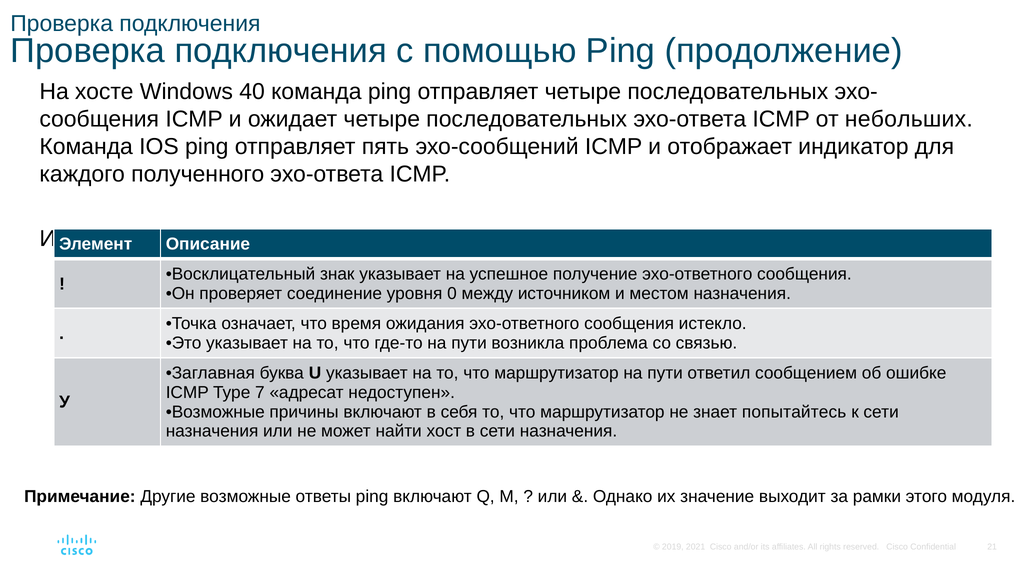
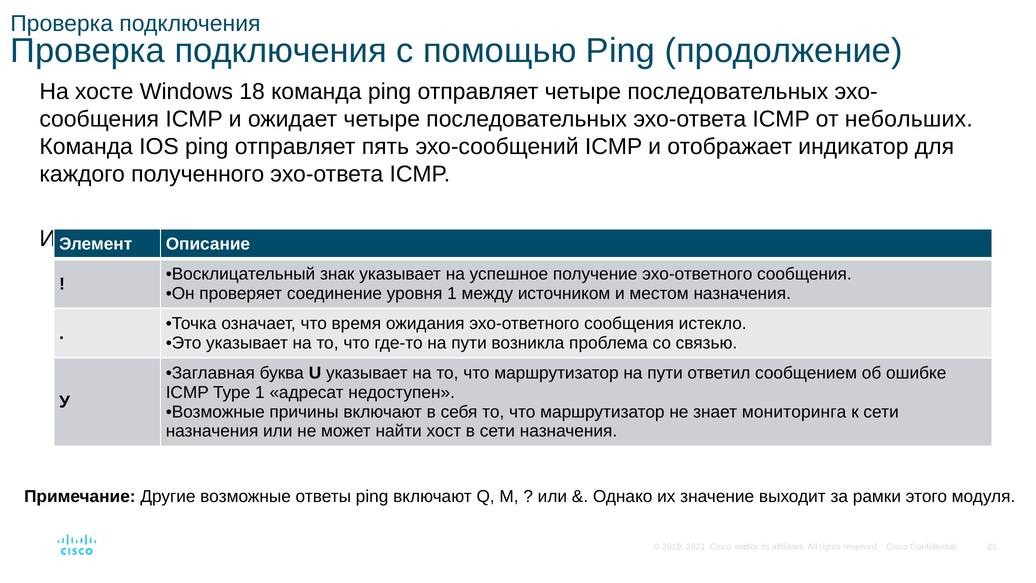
40: 40 -> 18
уровня 0: 0 -> 1
Type 7: 7 -> 1
попытайтесь: попытайтесь -> мониторинга
